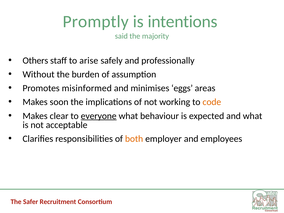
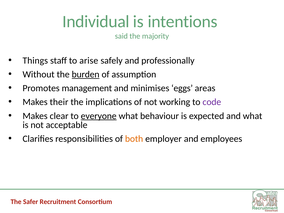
Promptly: Promptly -> Individual
Others: Others -> Things
burden underline: none -> present
misinformed: misinformed -> management
soon: soon -> their
code colour: orange -> purple
